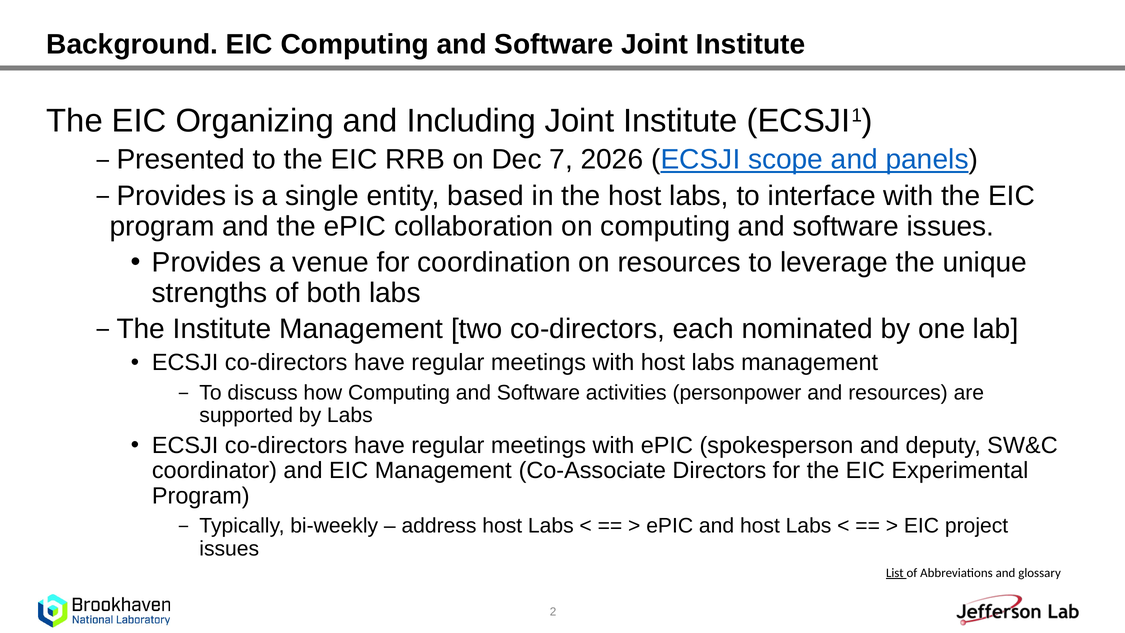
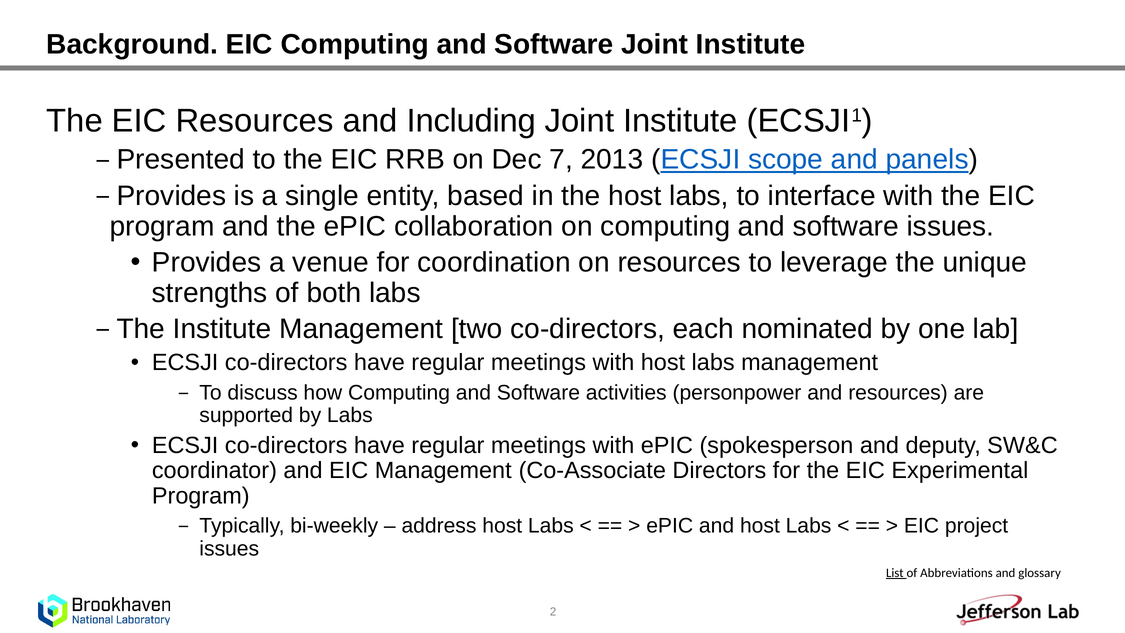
EIC Organizing: Organizing -> Resources
2026: 2026 -> 2013
